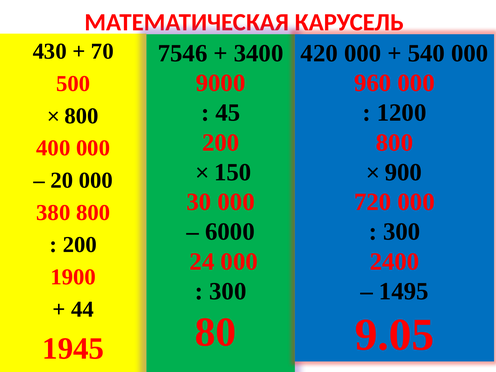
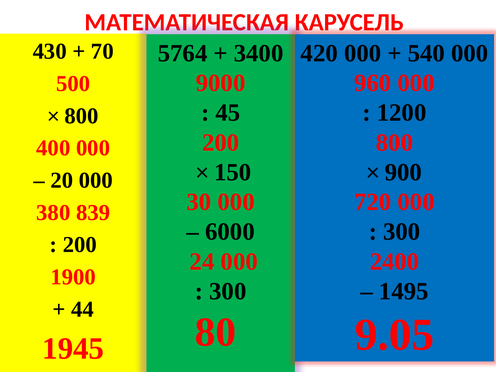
7546: 7546 -> 5764
380 800: 800 -> 839
